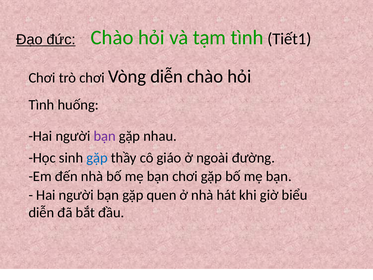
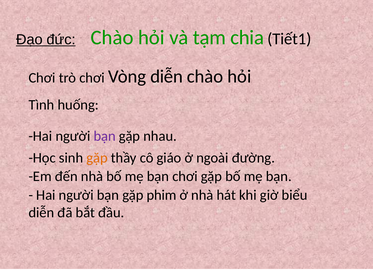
tạm tình: tình -> chia
gặp at (97, 158) colour: blue -> orange
quen: quen -> phim
